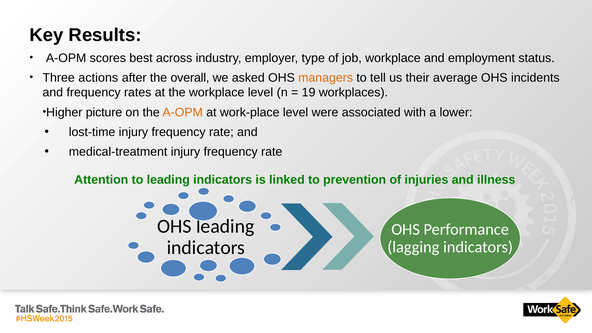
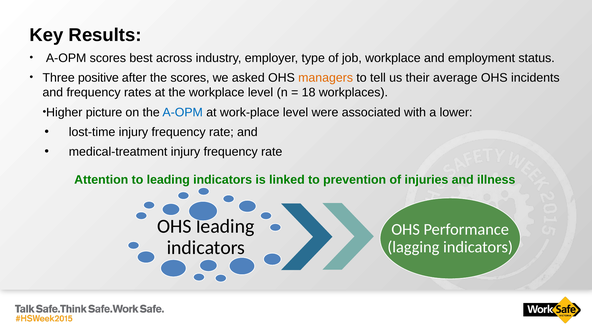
actions: actions -> positive
the overall: overall -> scores
19: 19 -> 18
A-OPM at (183, 112) colour: orange -> blue
